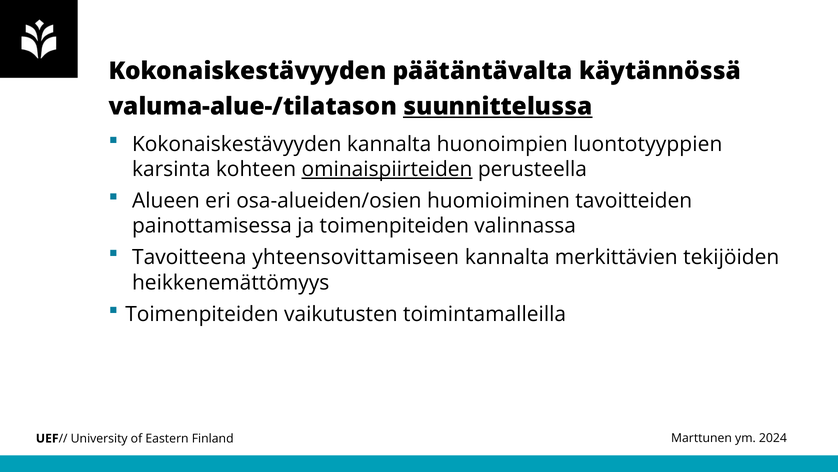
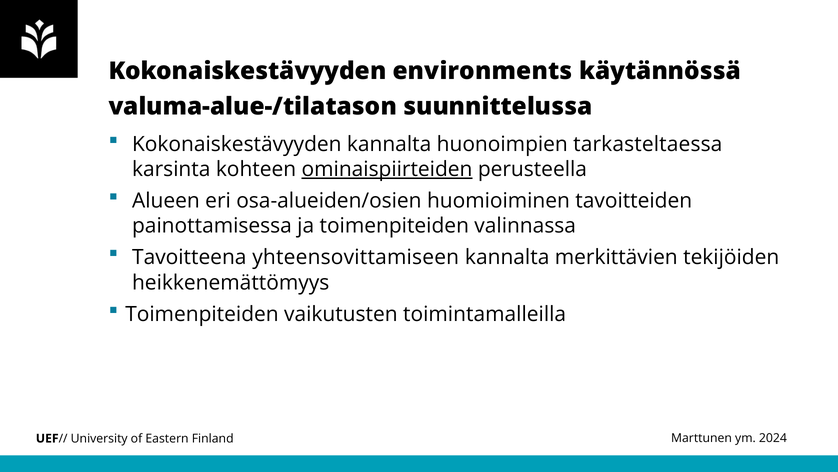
päätäntävalta: päätäntävalta -> environments
suunnittelussa underline: present -> none
luontotyyppien: luontotyyppien -> tarkasteltaessa
